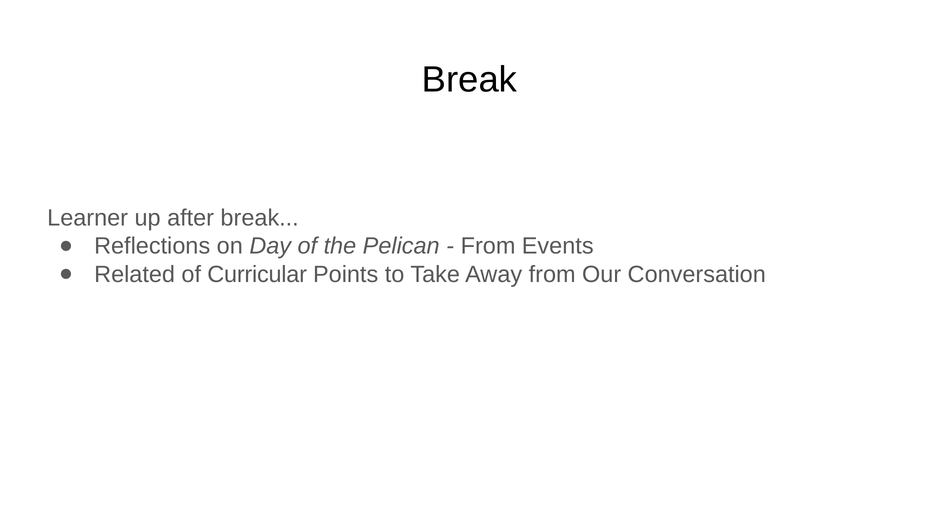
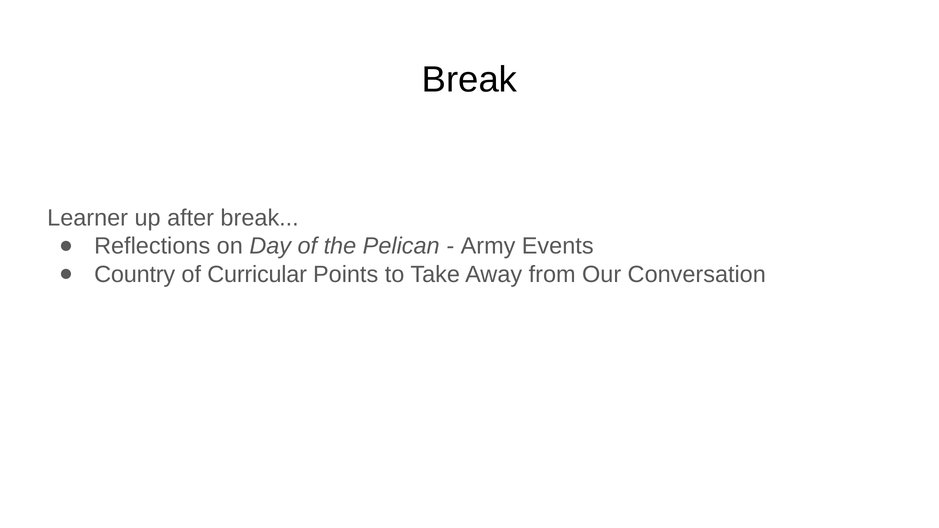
From at (488, 246): From -> Army
Related: Related -> Country
